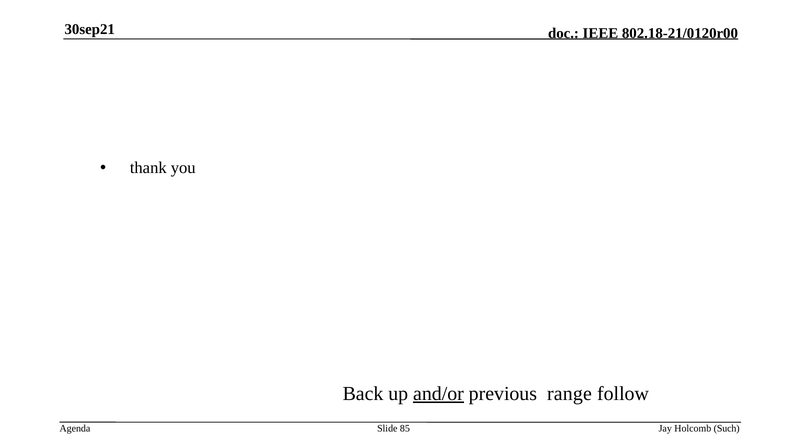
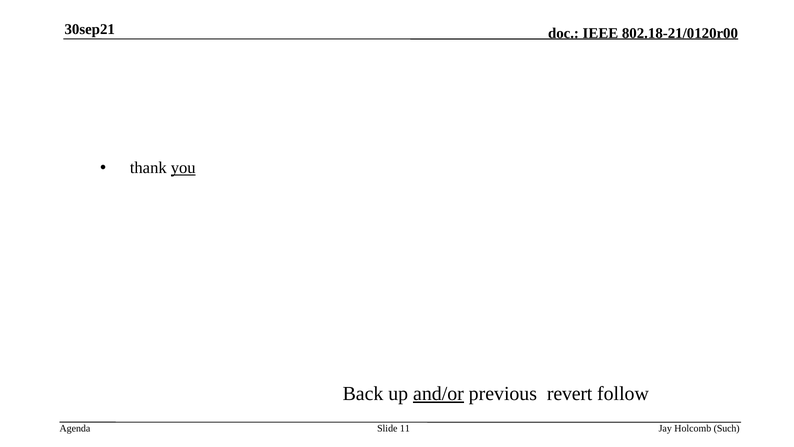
you underline: none -> present
range: range -> revert
85: 85 -> 11
